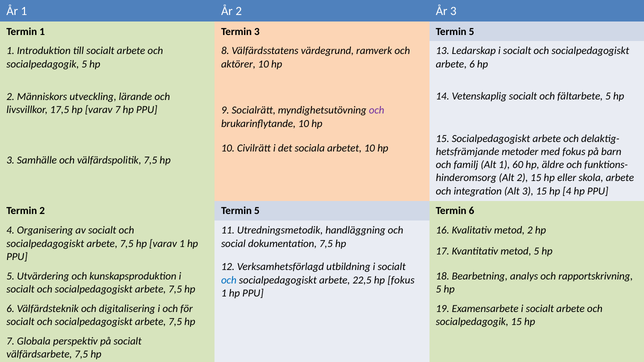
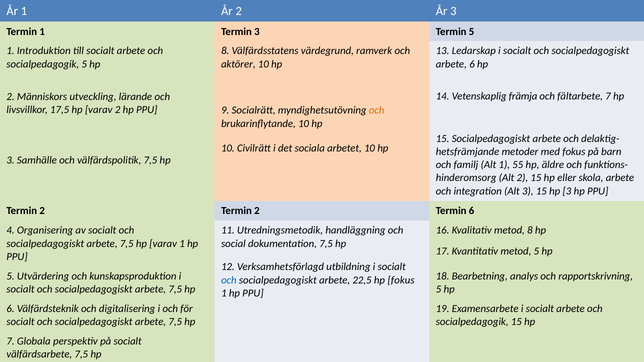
Vetenskaplig socialt: socialt -> främja
fältarbete 5: 5 -> 7
varav 7: 7 -> 2
och at (377, 111) colour: purple -> orange
60: 60 -> 55
15 hp 4: 4 -> 3
2 Termin 5: 5 -> 2
metod 2: 2 -> 8
